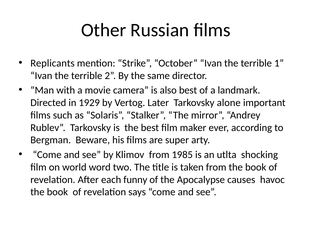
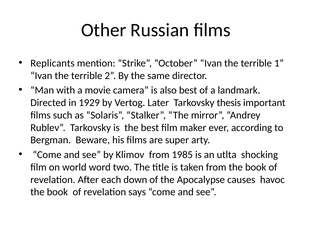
alone: alone -> thesis
funny: funny -> down
